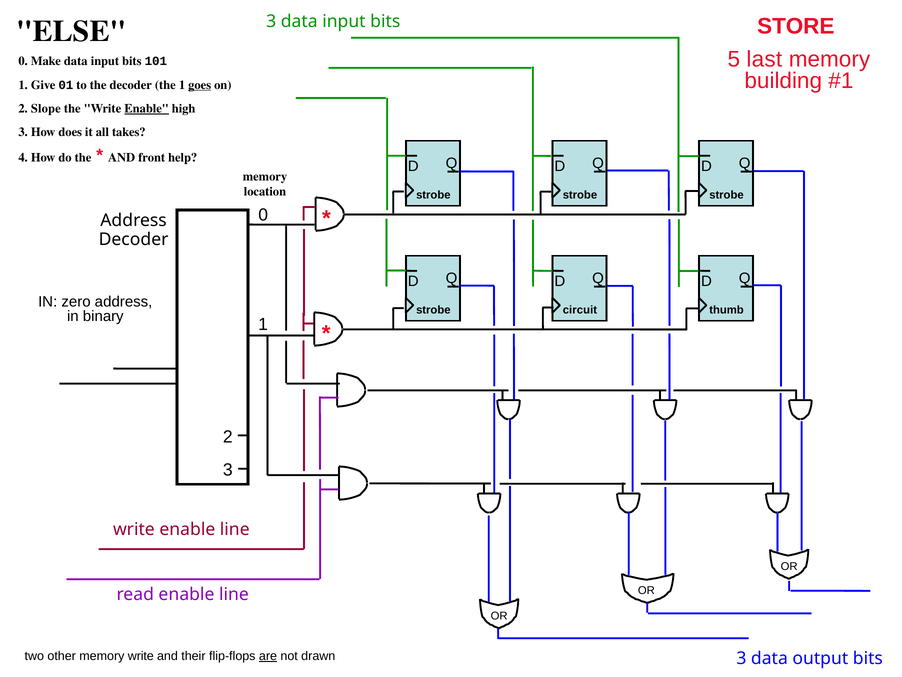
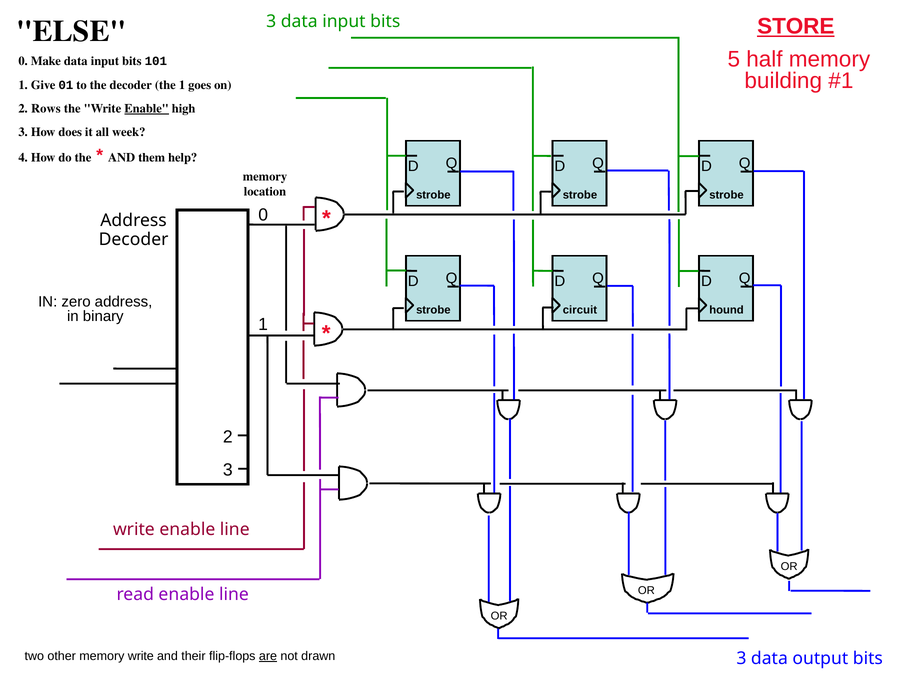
STORE underline: none -> present
last: last -> half
goes underline: present -> none
Slope: Slope -> Rows
takes: takes -> week
front: front -> them
thumb: thumb -> hound
